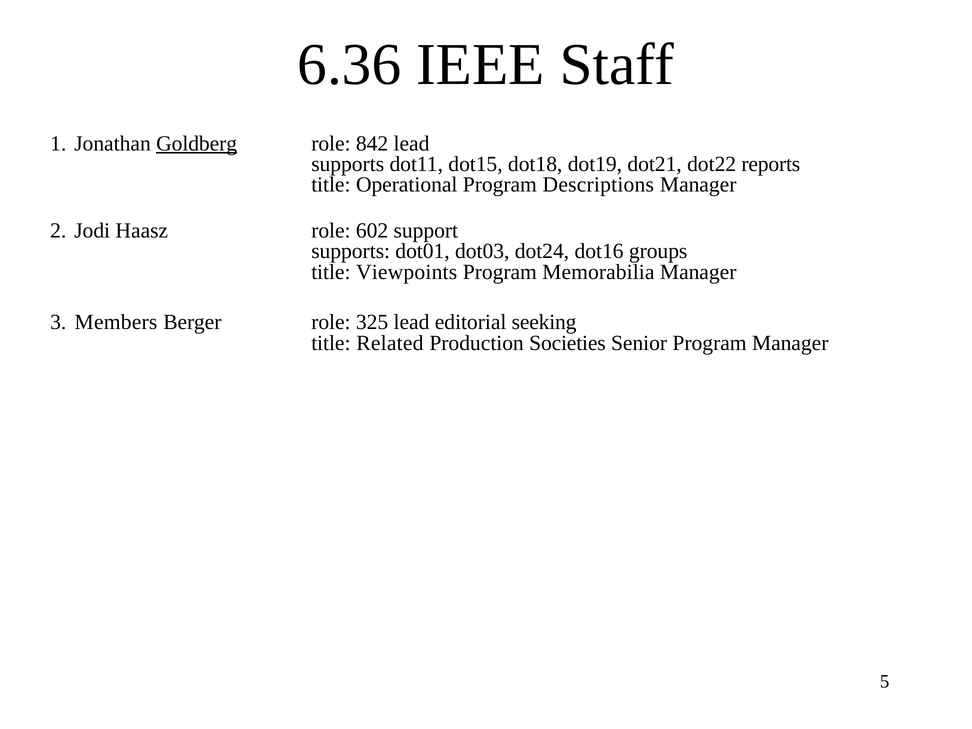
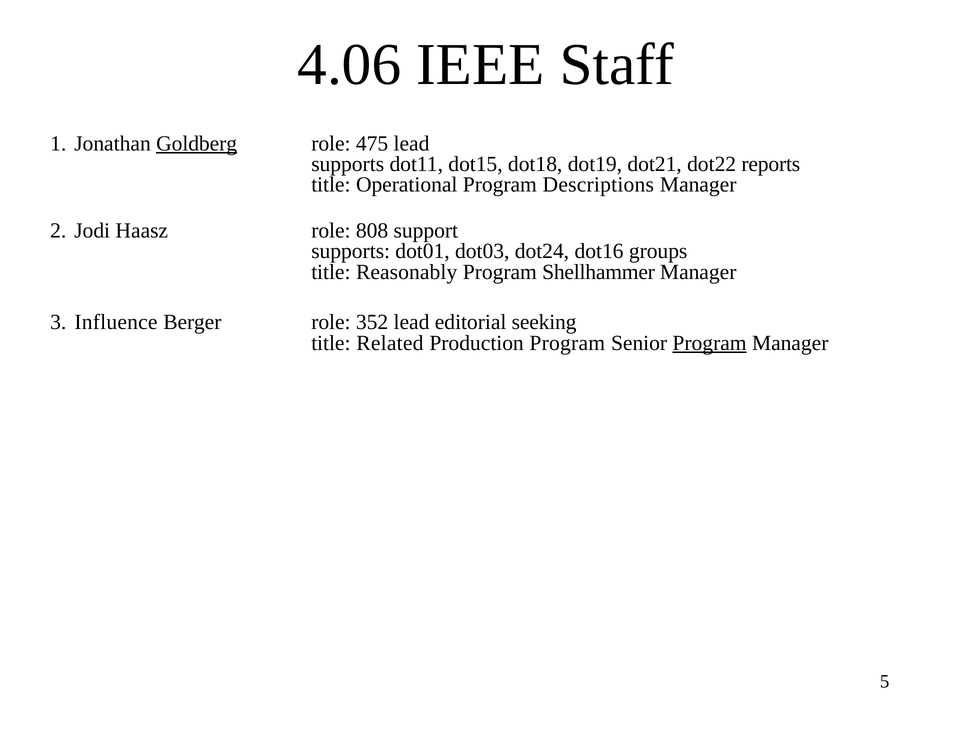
6.36: 6.36 -> 4.06
842: 842 -> 475
602: 602 -> 808
Viewpoints: Viewpoints -> Reasonably
Memorabilia: Memorabilia -> Shellhammer
Members: Members -> Influence
325: 325 -> 352
Production Societies: Societies -> Program
Program at (710, 343) underline: none -> present
